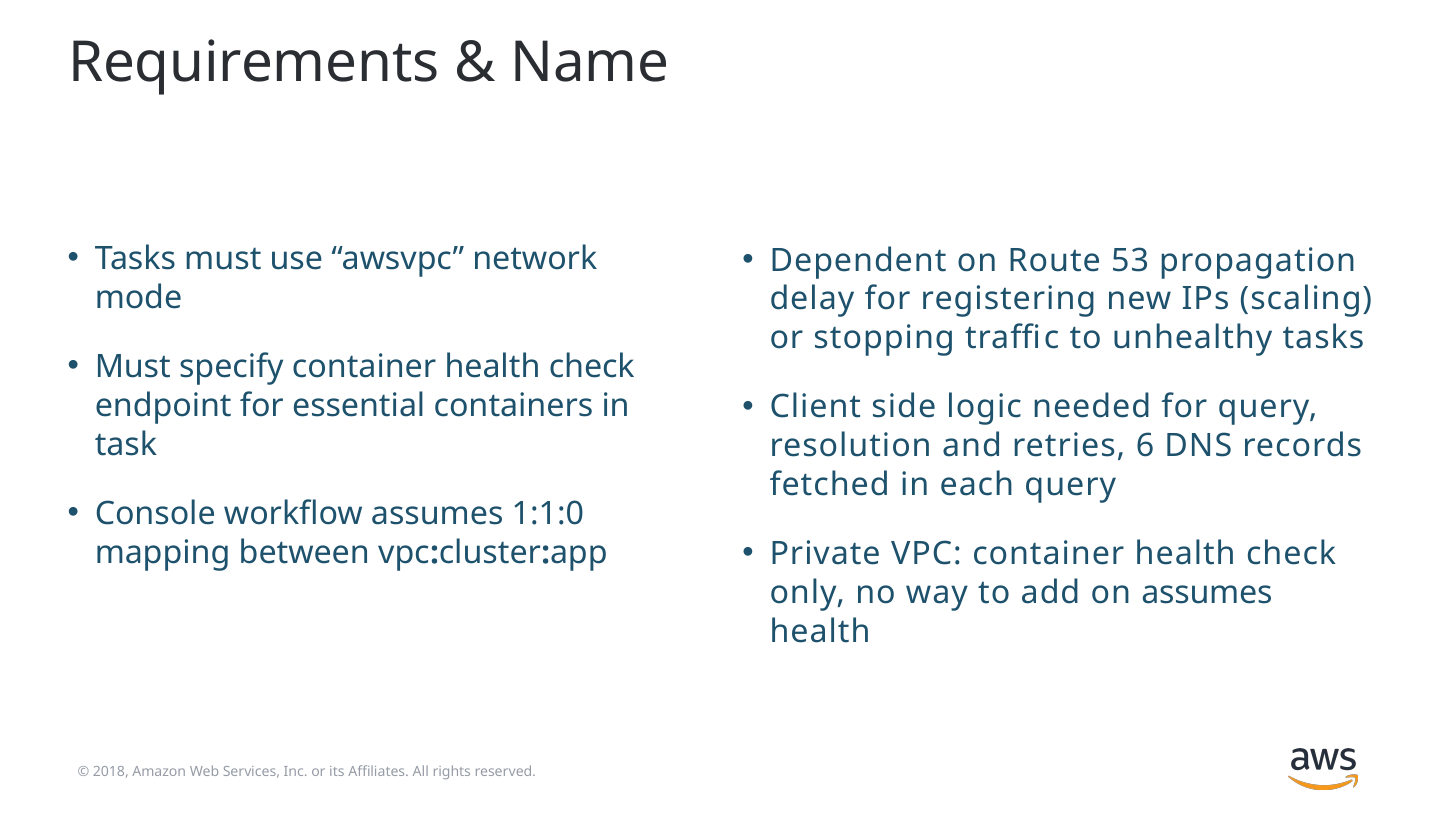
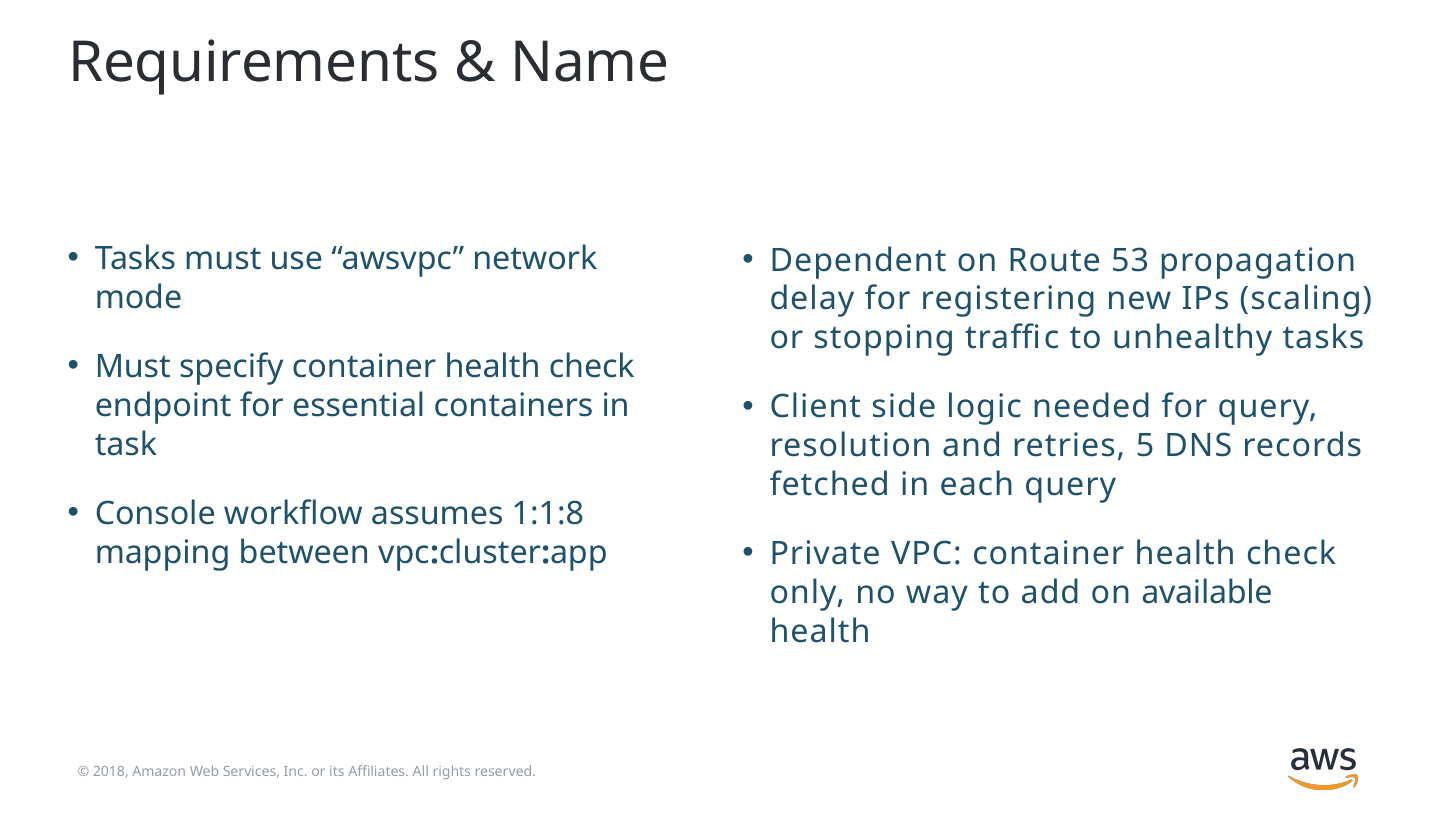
6: 6 -> 5
1:1:0: 1:1:0 -> 1:1:8
on assumes: assumes -> available
